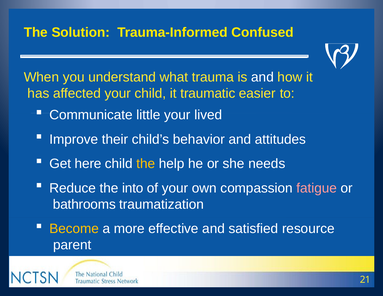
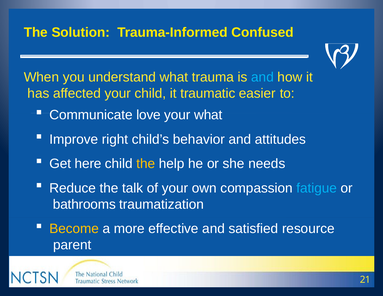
and at (263, 77) colour: white -> light blue
little: little -> love
your lived: lived -> what
their: their -> right
into: into -> talk
fatigue colour: pink -> light blue
